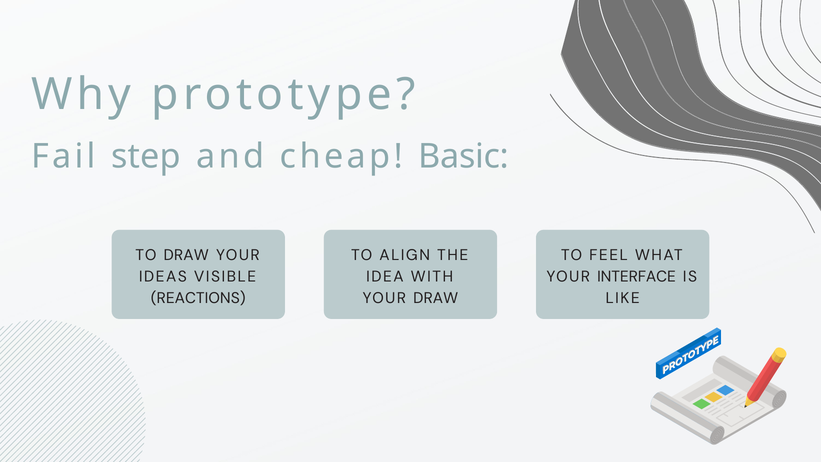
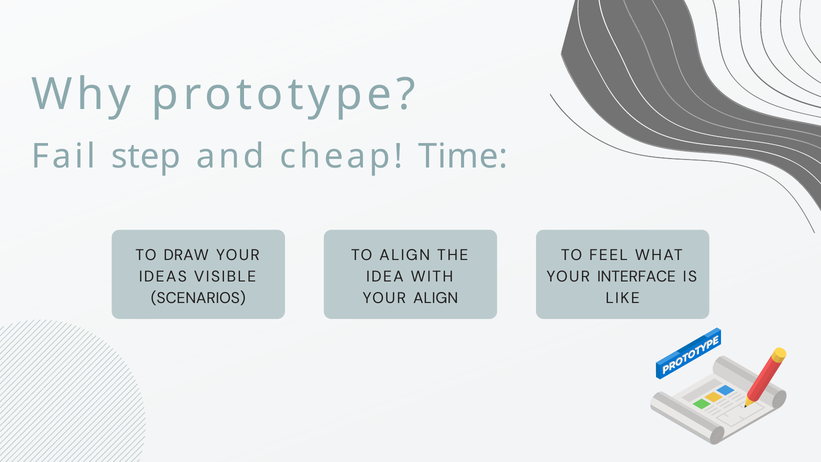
Basic: Basic -> Time
REACTIONS: REACTIONS -> SCENARIOS
YOUR DRAW: DRAW -> ALIGN
